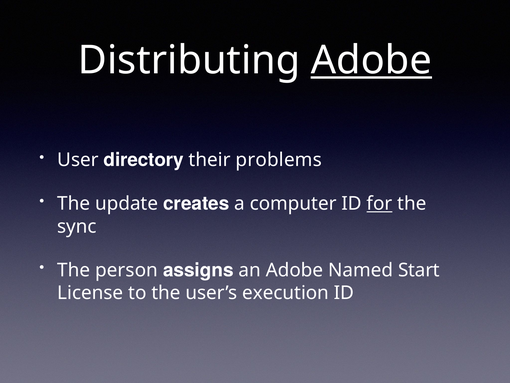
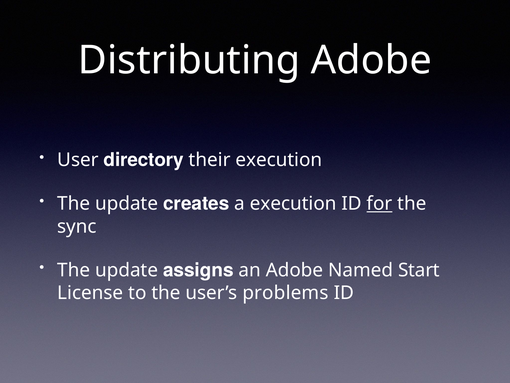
Adobe at (371, 60) underline: present -> none
their problems: problems -> execution
a computer: computer -> execution
person at (127, 270): person -> update
execution: execution -> problems
